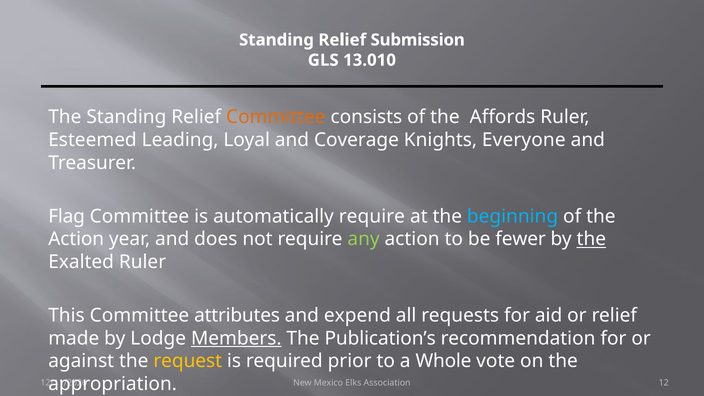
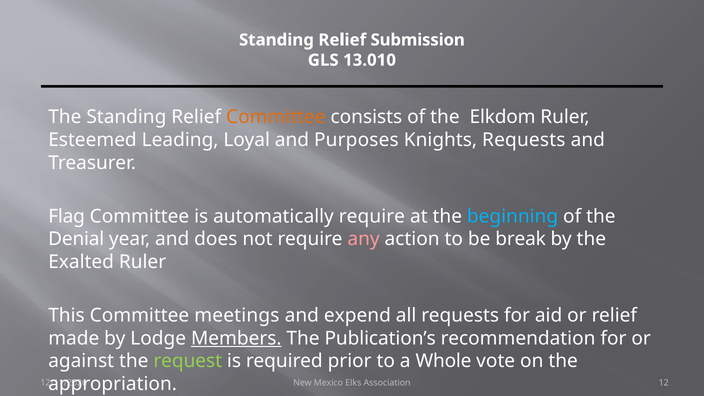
Affords: Affords -> Elkdom
Coverage: Coverage -> Purposes
Knights Everyone: Everyone -> Requests
Action at (76, 239): Action -> Denial
any colour: light green -> pink
fewer: fewer -> break
the at (591, 239) underline: present -> none
attributes: attributes -> meetings
request colour: yellow -> light green
